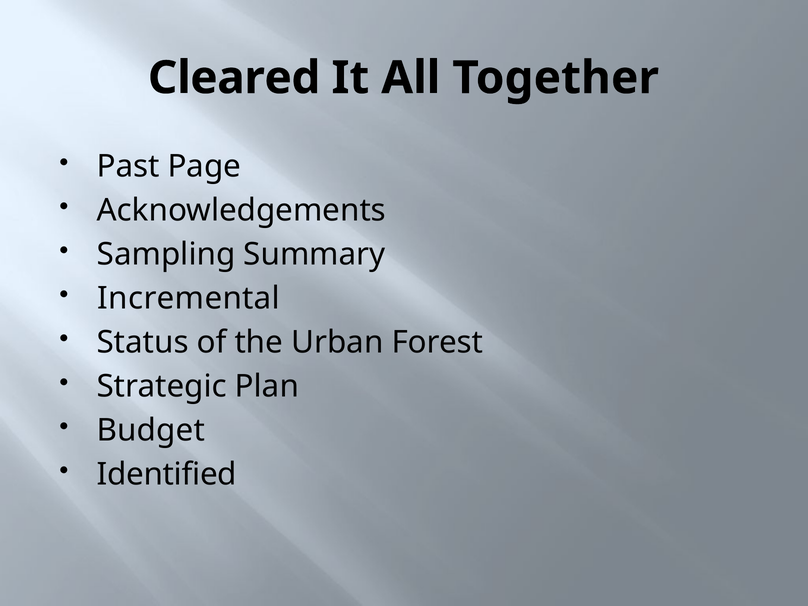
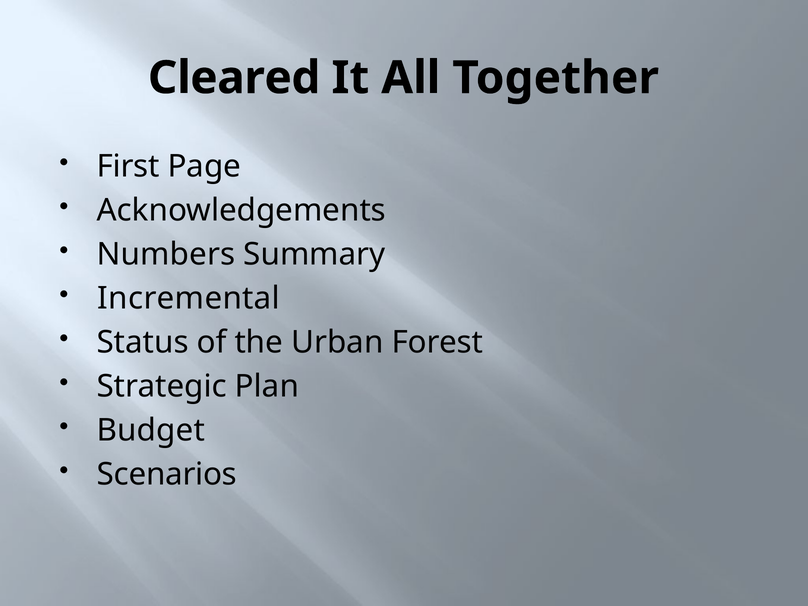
Past: Past -> First
Sampling: Sampling -> Numbers
Identified: Identified -> Scenarios
